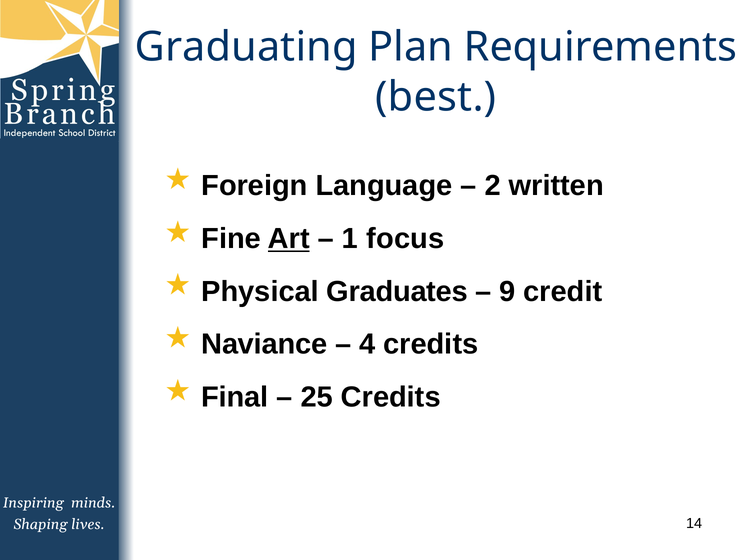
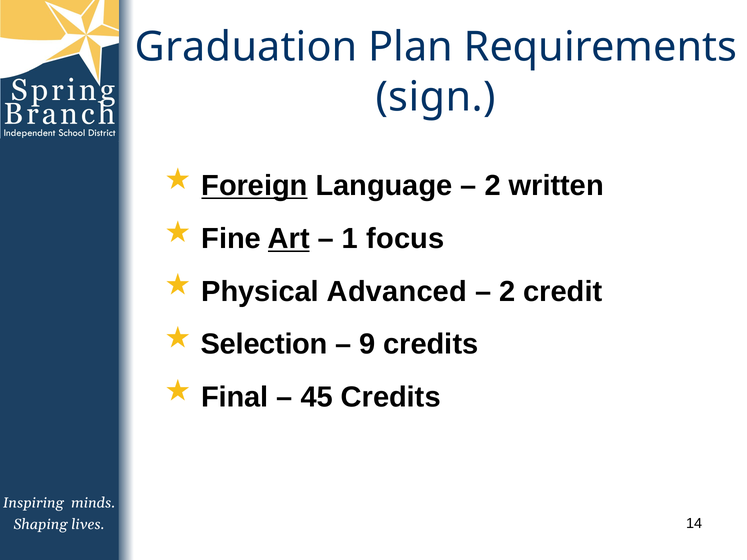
Graduating: Graduating -> Graduation
best: best -> sign
Foreign underline: none -> present
Graduates: Graduates -> Advanced
9 at (507, 292): 9 -> 2
Naviance: Naviance -> Selection
4: 4 -> 9
25: 25 -> 45
